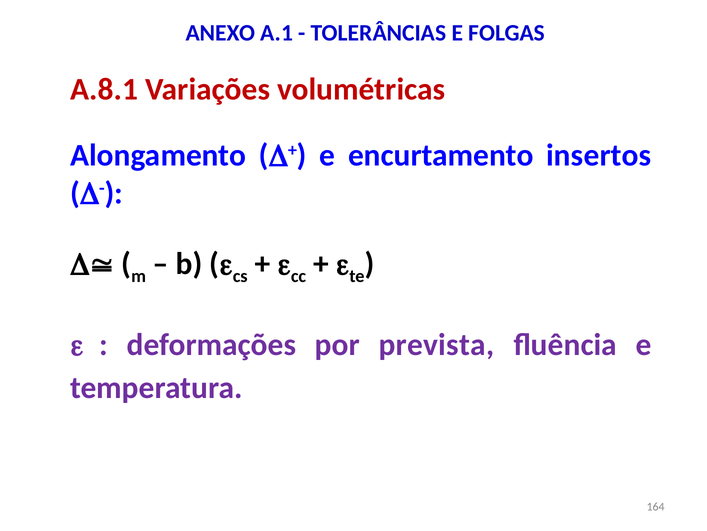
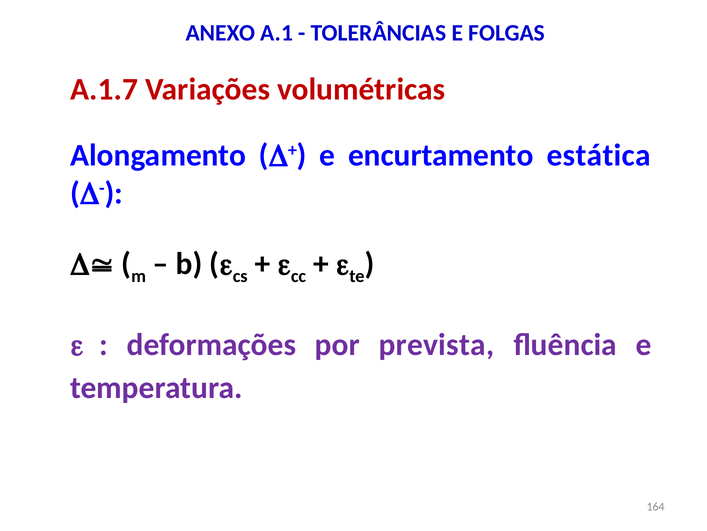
A.8.1: A.8.1 -> A.1.7
insertos: insertos -> estática
